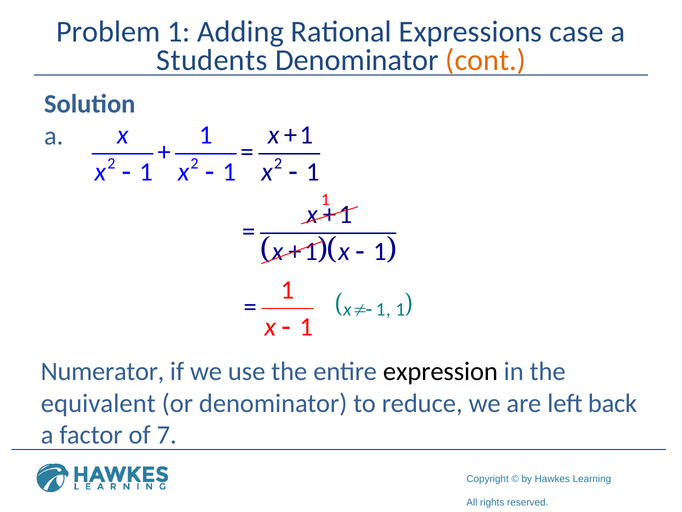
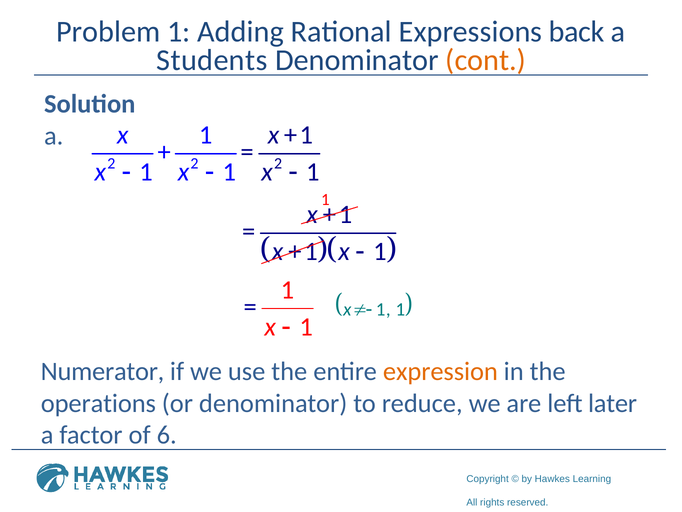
case: case -> back
expression colour: black -> orange
equivalent: equivalent -> operations
back: back -> later
7: 7 -> 6
